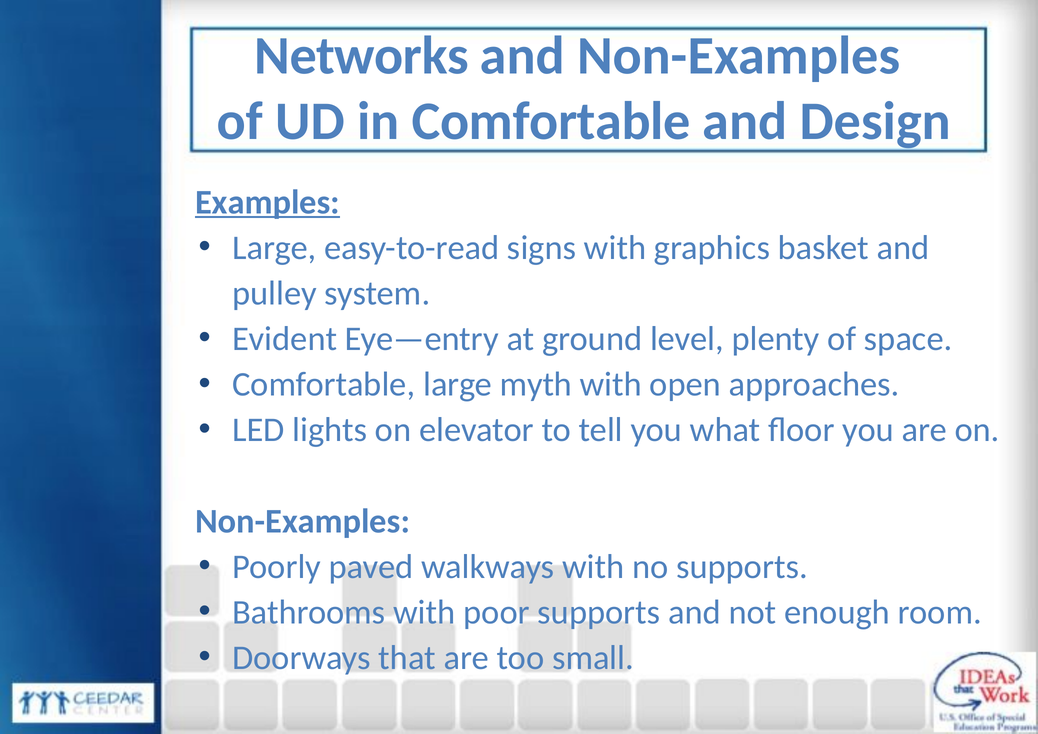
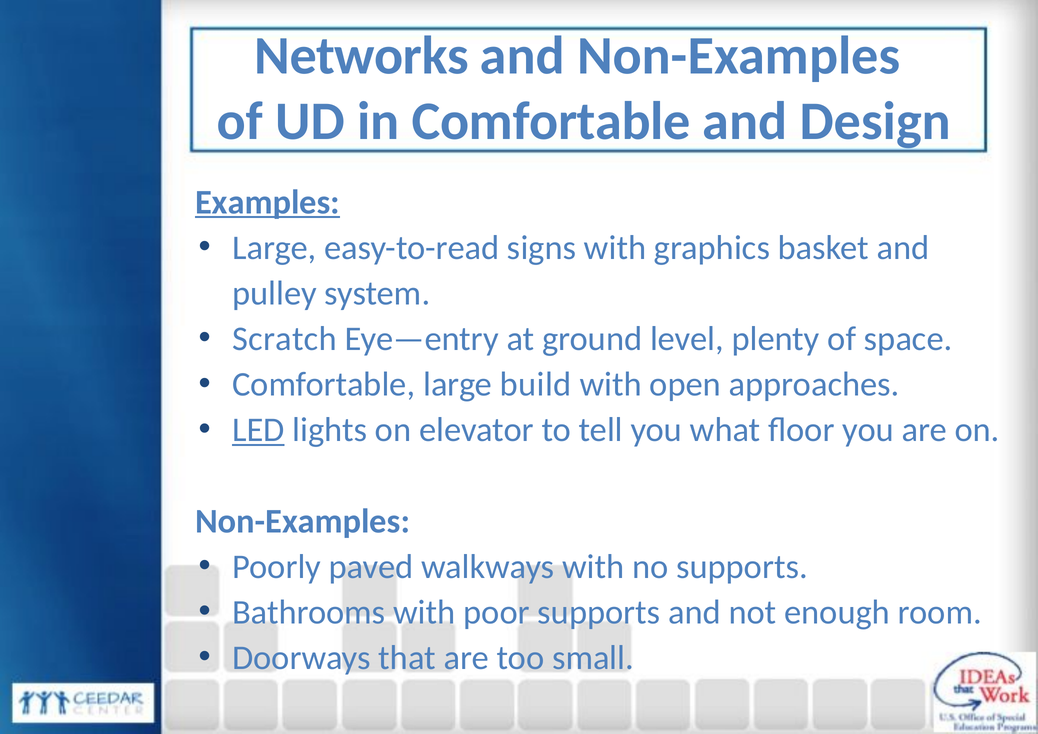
Evident: Evident -> Scratch
myth: myth -> build
LED underline: none -> present
